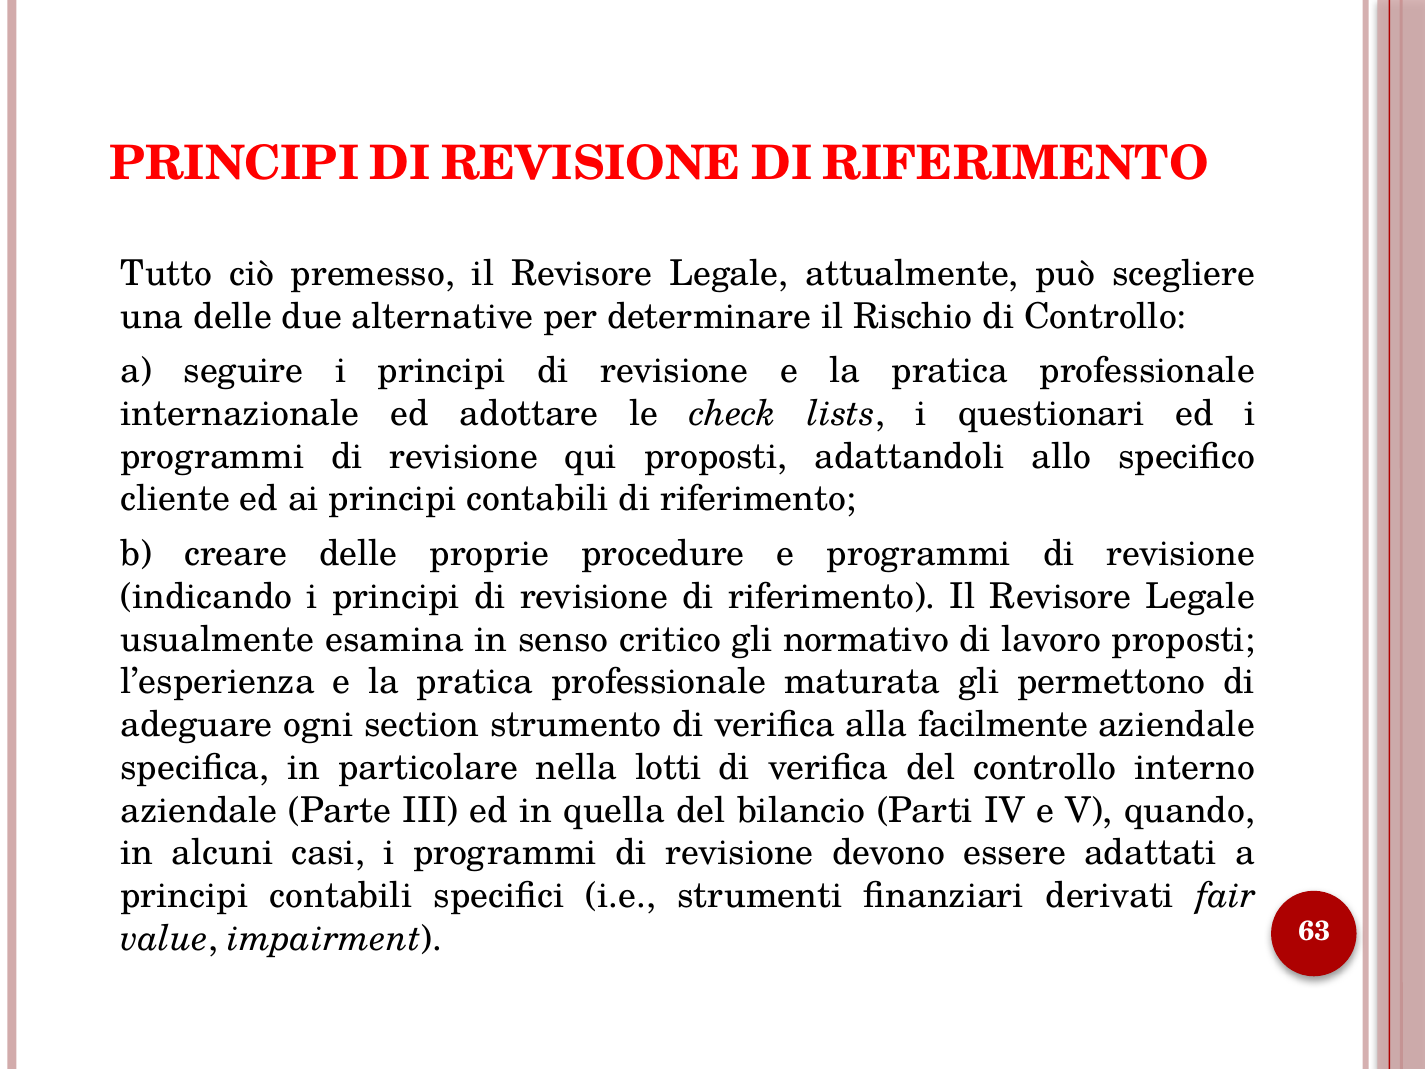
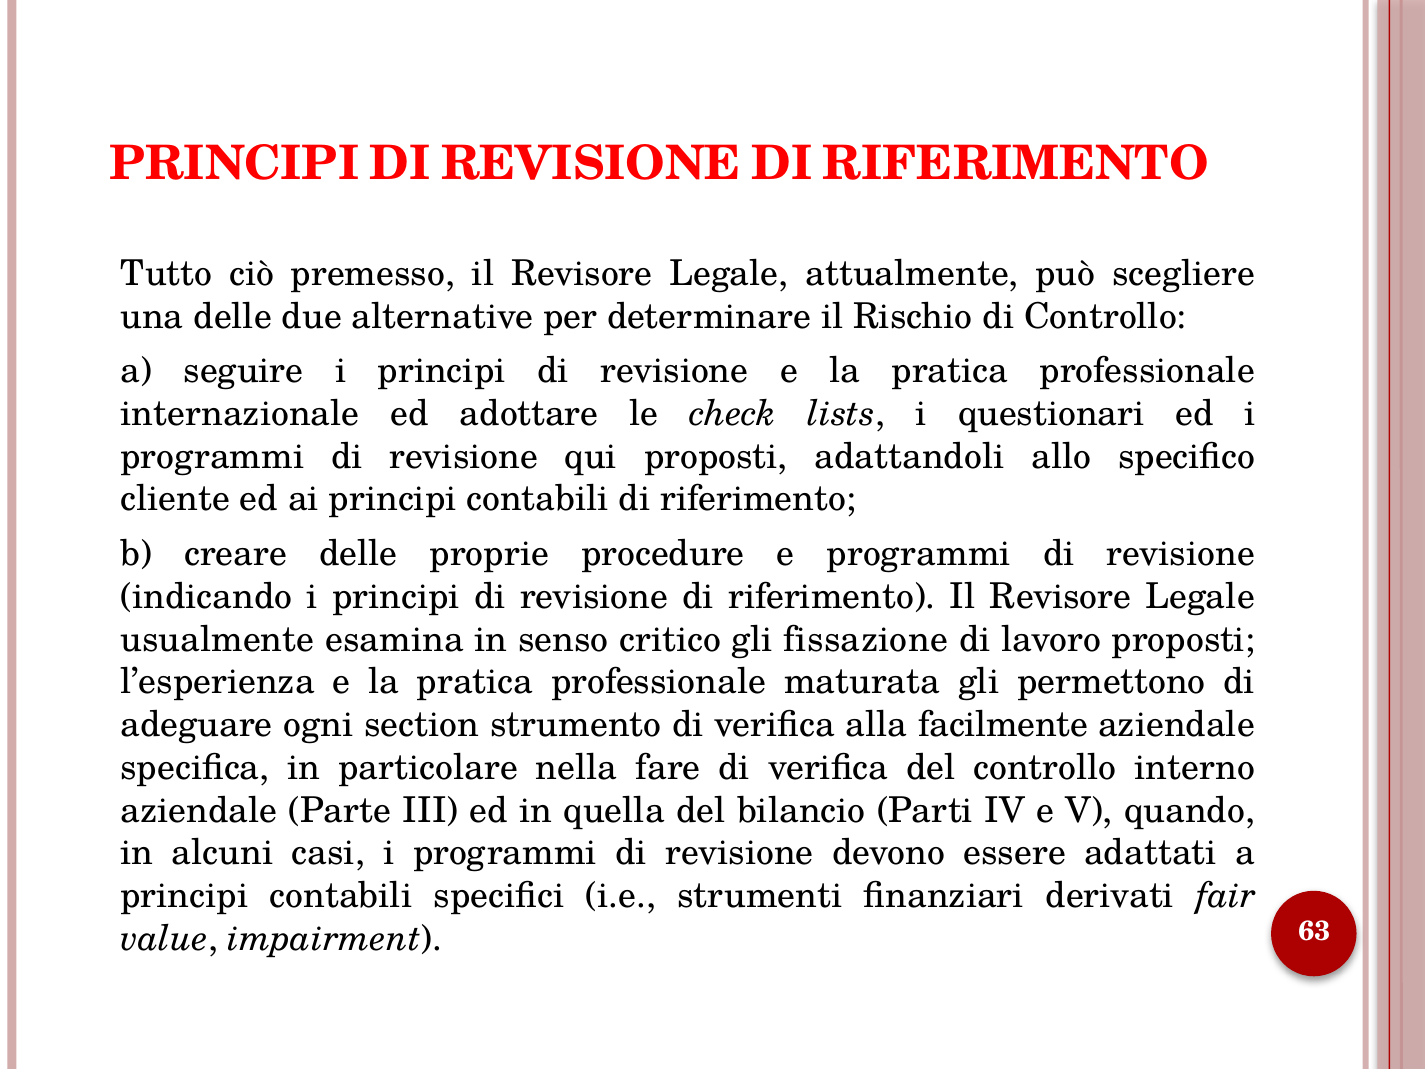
normativo: normativo -> fissazione
lotti: lotti -> fare
